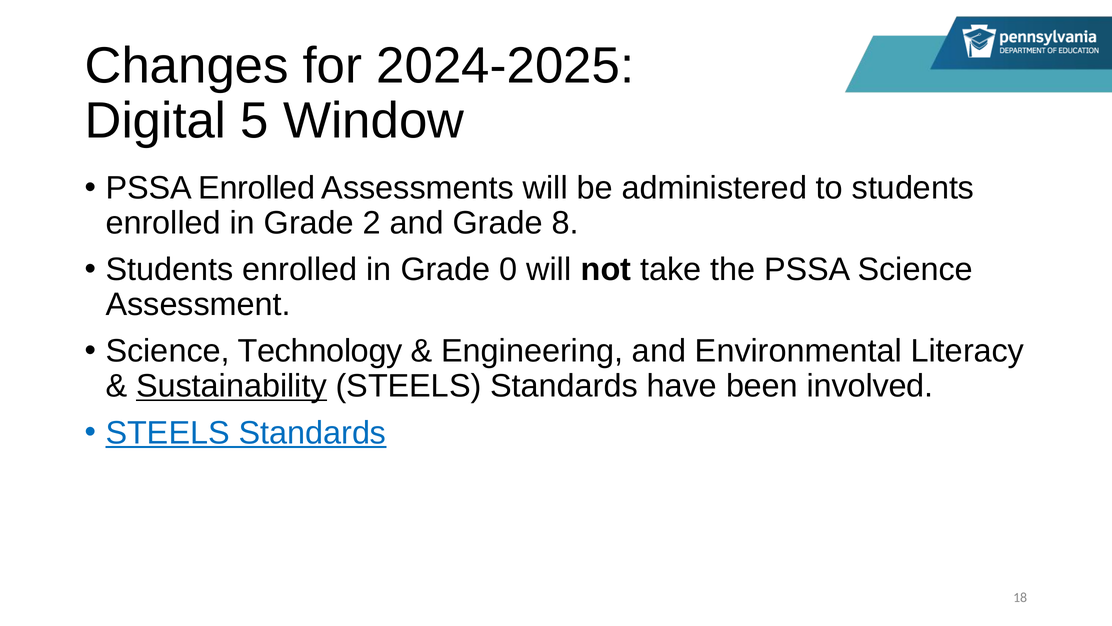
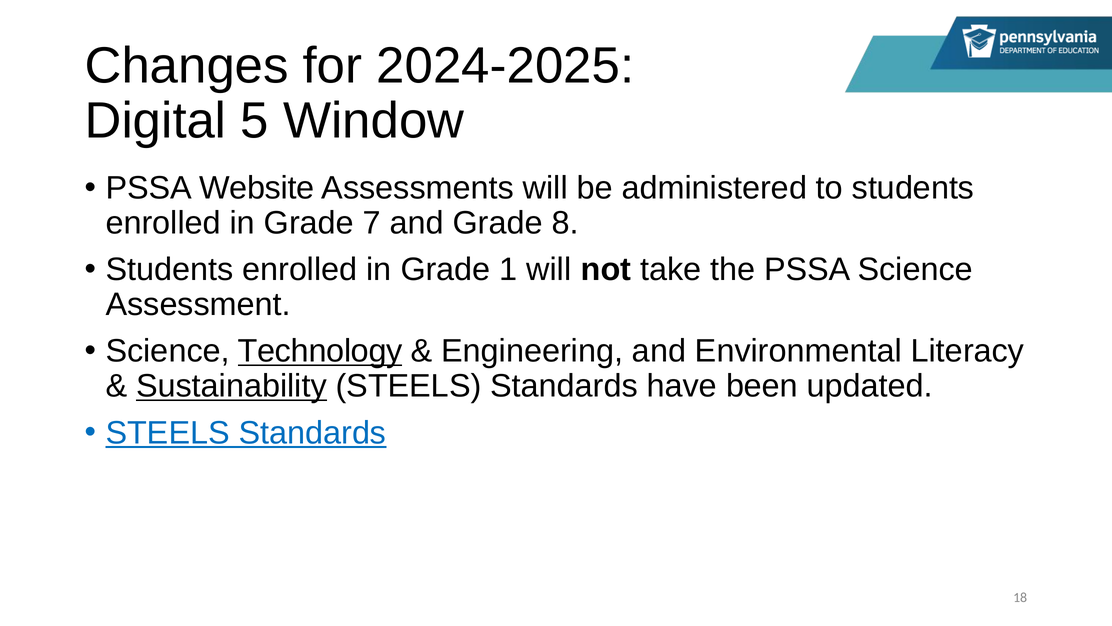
PSSA Enrolled: Enrolled -> Website
2: 2 -> 7
0: 0 -> 1
Technology underline: none -> present
involved: involved -> updated
